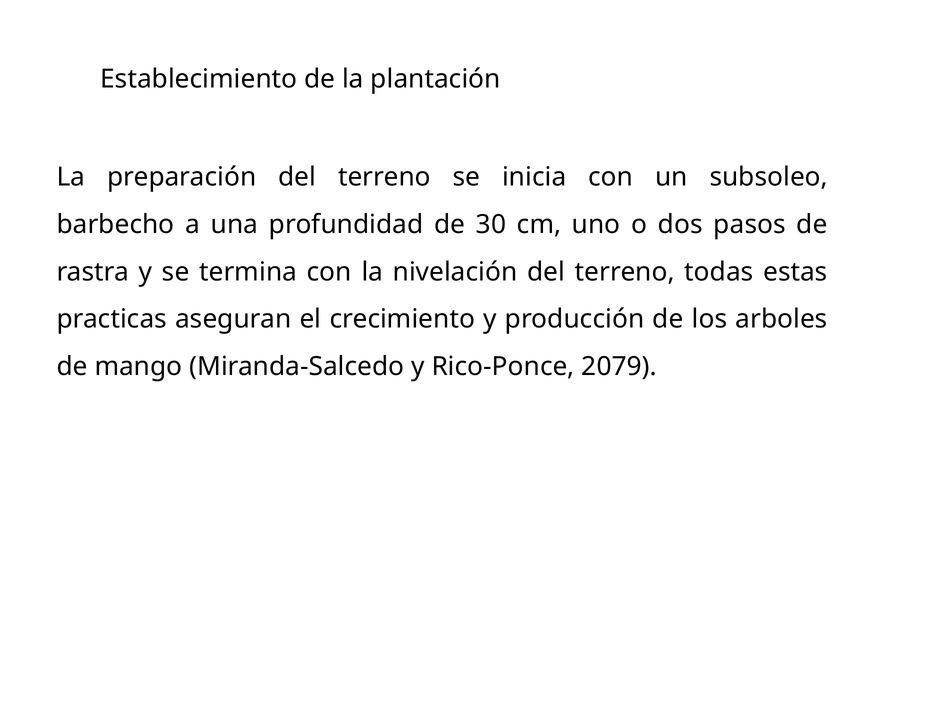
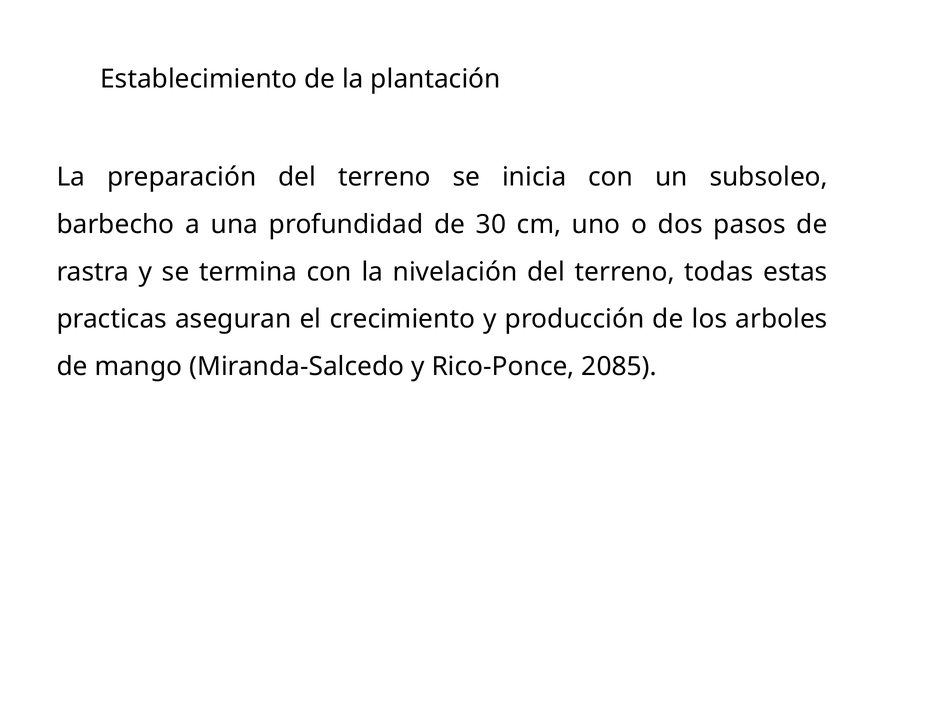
2079: 2079 -> 2085
